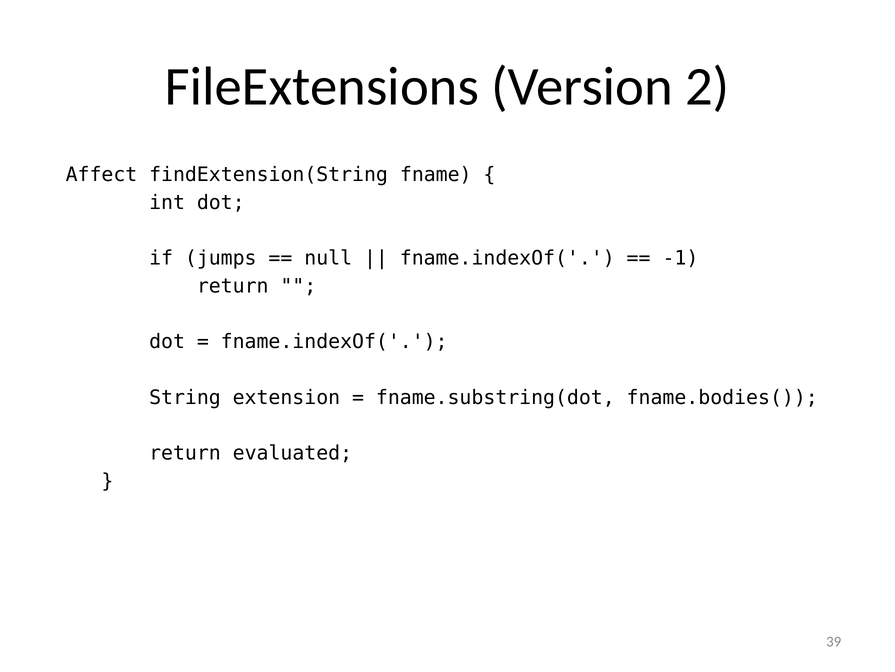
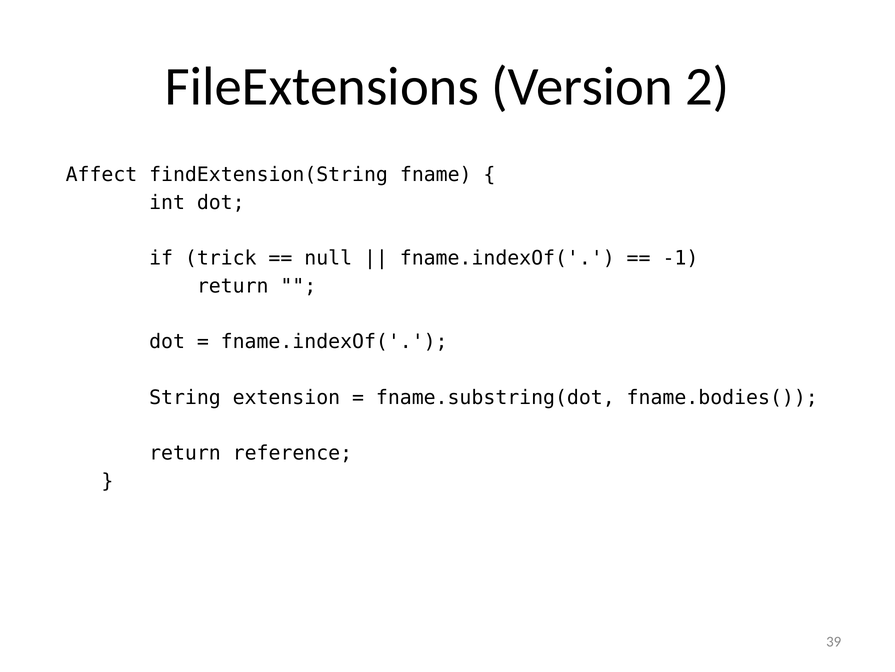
jumps: jumps -> trick
evaluated: evaluated -> reference
